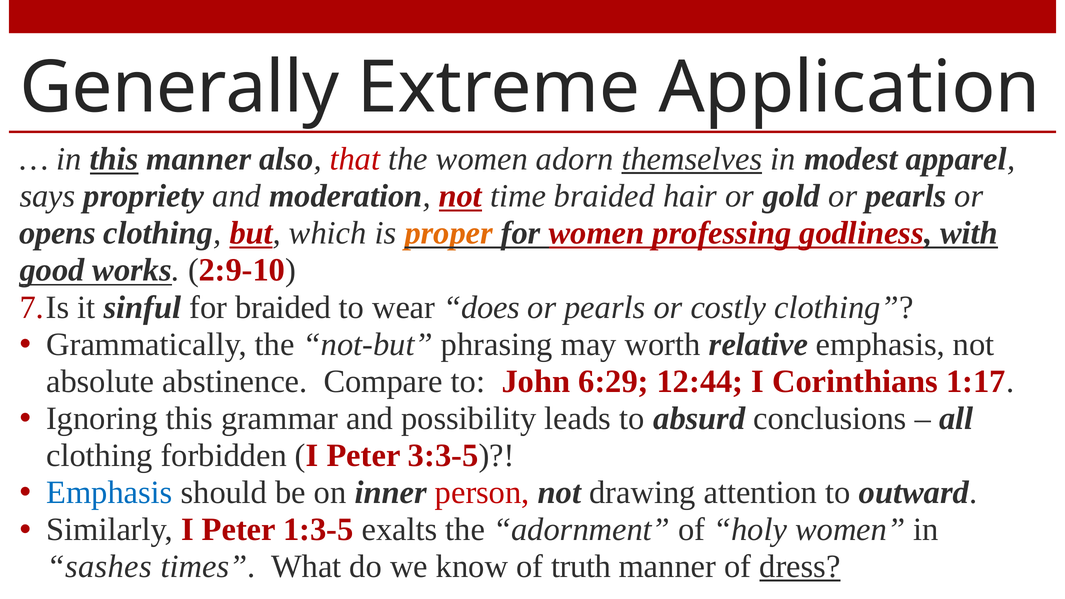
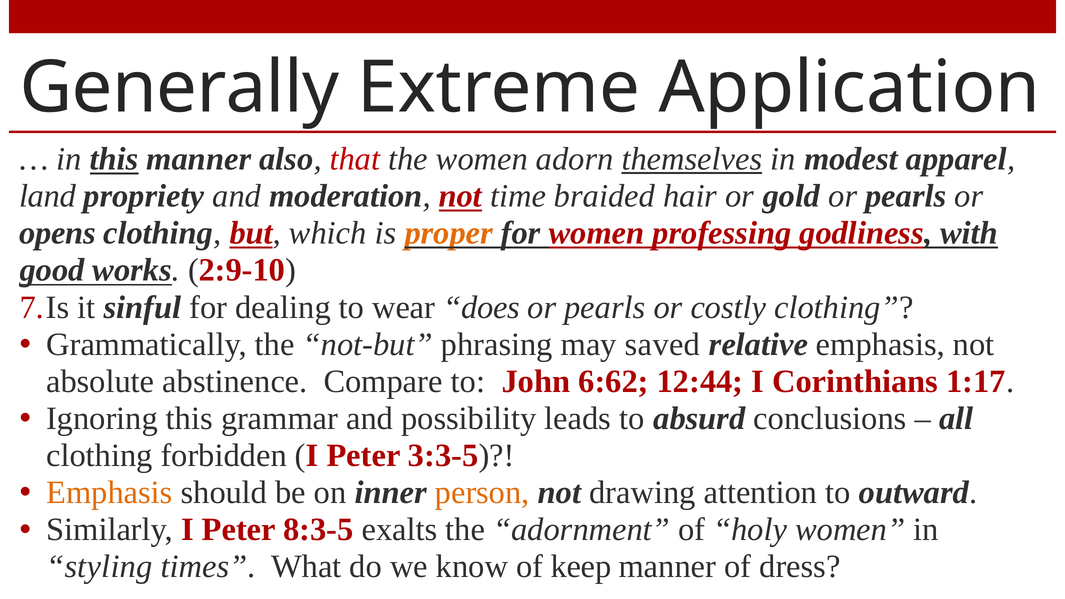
says: says -> land
for braided: braided -> dealing
worth: worth -> saved
6:29: 6:29 -> 6:62
Emphasis at (109, 493) colour: blue -> orange
person colour: red -> orange
1:3-5: 1:3-5 -> 8:3-5
sashes: sashes -> styling
truth: truth -> keep
dress underline: present -> none
